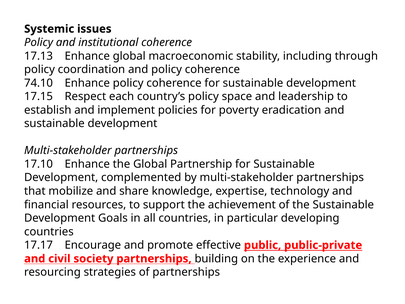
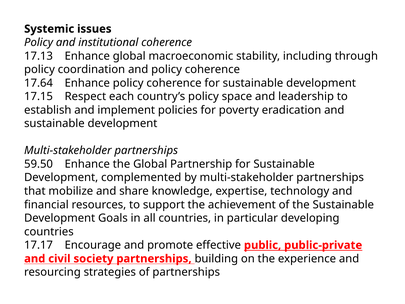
74.10: 74.10 -> 17.64
17.10: 17.10 -> 59.50
